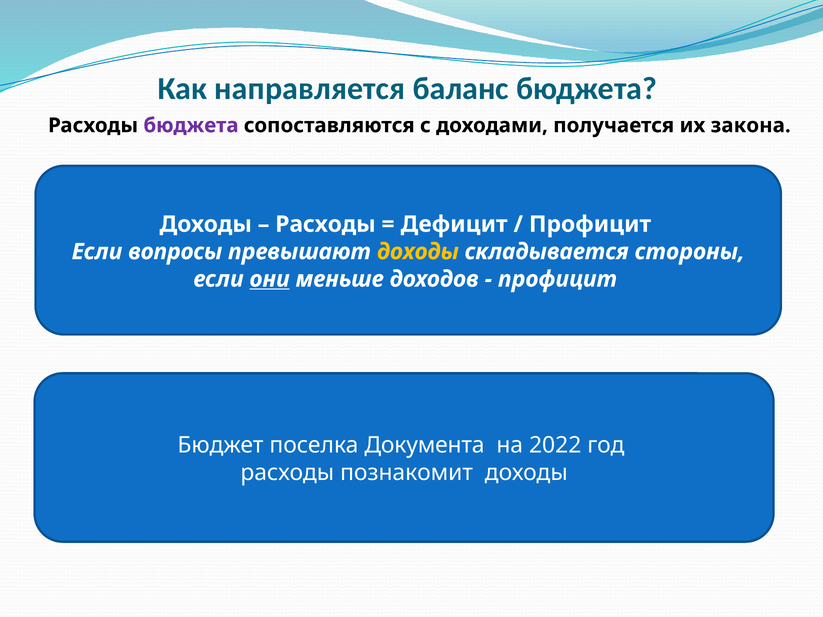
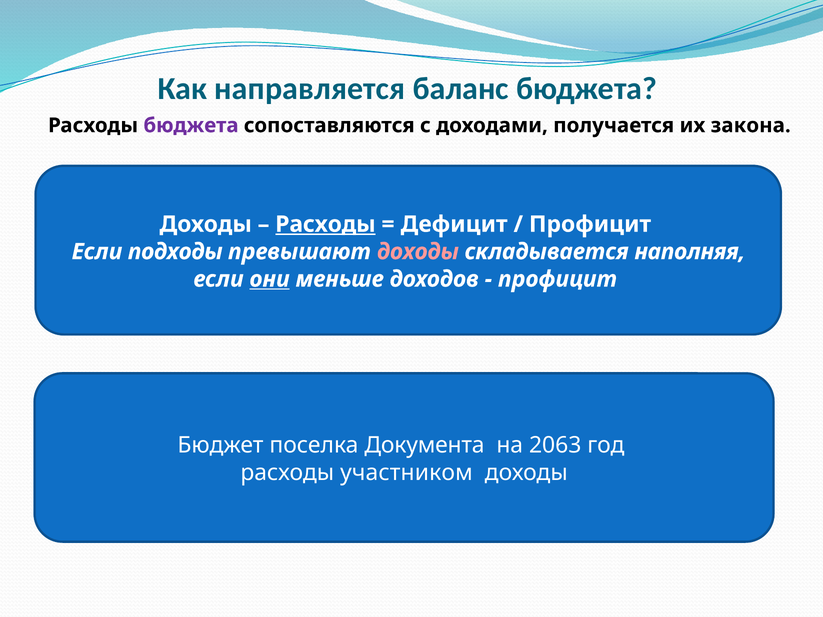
Расходы at (325, 224) underline: none -> present
вопросы: вопросы -> подходы
доходы at (418, 252) colour: yellow -> pink
стороны: стороны -> наполняя
2022: 2022 -> 2063
познакомит: познакомит -> участником
